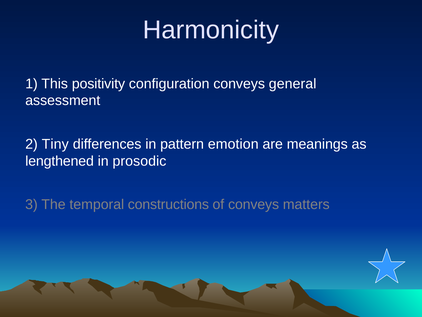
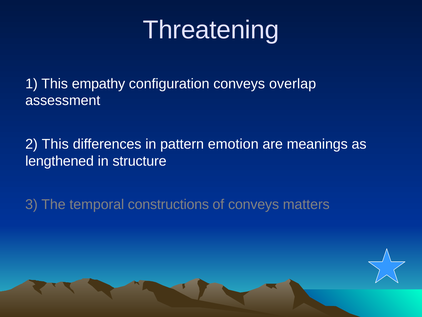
Harmonicity: Harmonicity -> Threatening
positivity: positivity -> empathy
general: general -> overlap
2 Tiny: Tiny -> This
prosodic: prosodic -> structure
